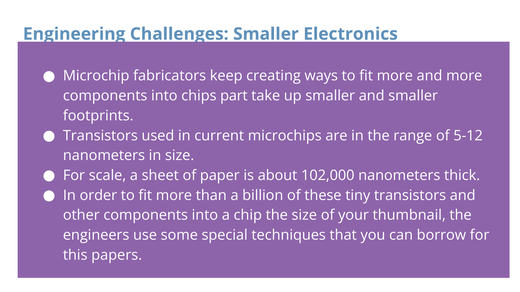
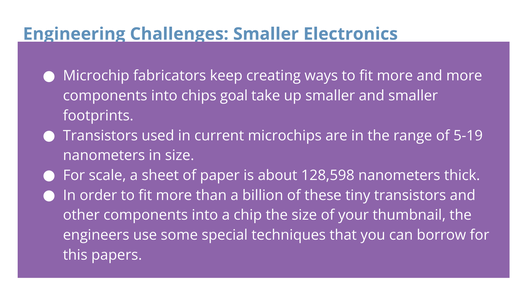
part: part -> goal
5-12: 5-12 -> 5-19
102,000: 102,000 -> 128,598
